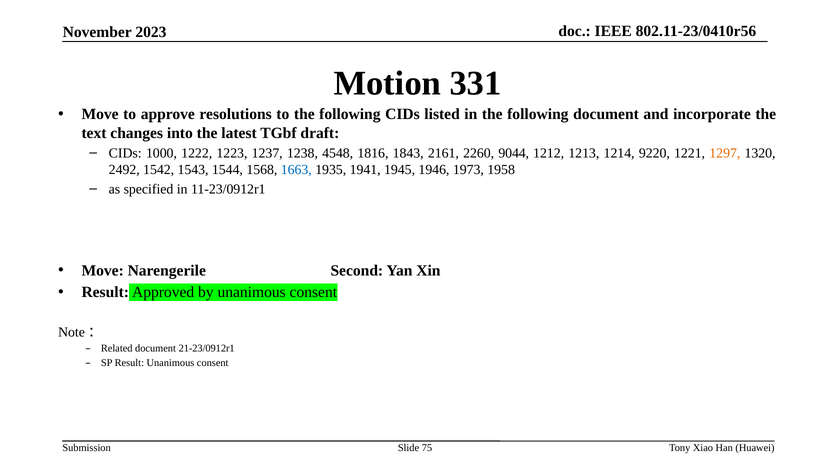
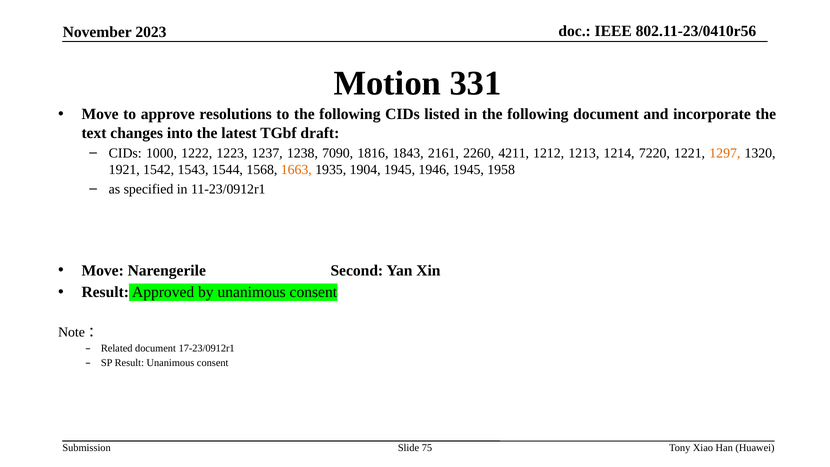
4548: 4548 -> 7090
9044: 9044 -> 4211
9220: 9220 -> 7220
2492: 2492 -> 1921
1663 colour: blue -> orange
1941: 1941 -> 1904
1946 1973: 1973 -> 1945
21-23/0912r1: 21-23/0912r1 -> 17-23/0912r1
